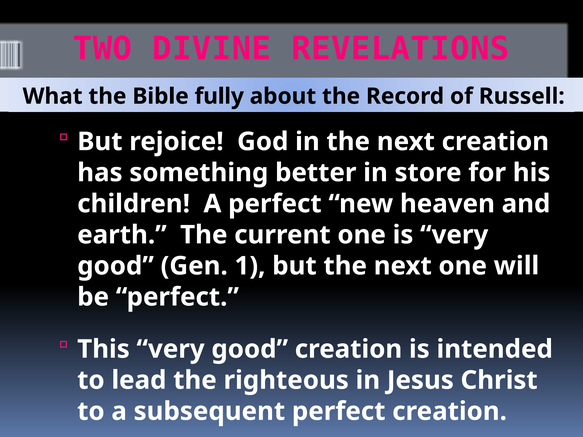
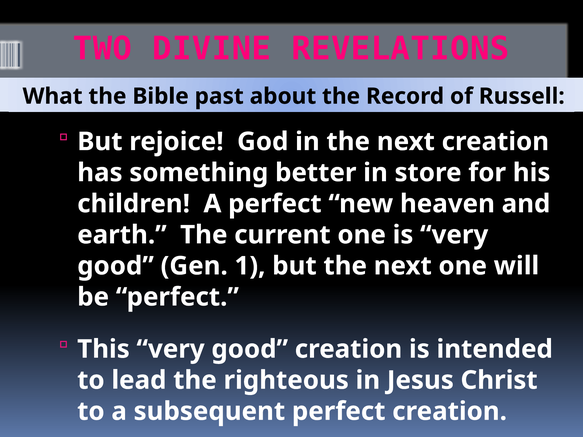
fully: fully -> past
